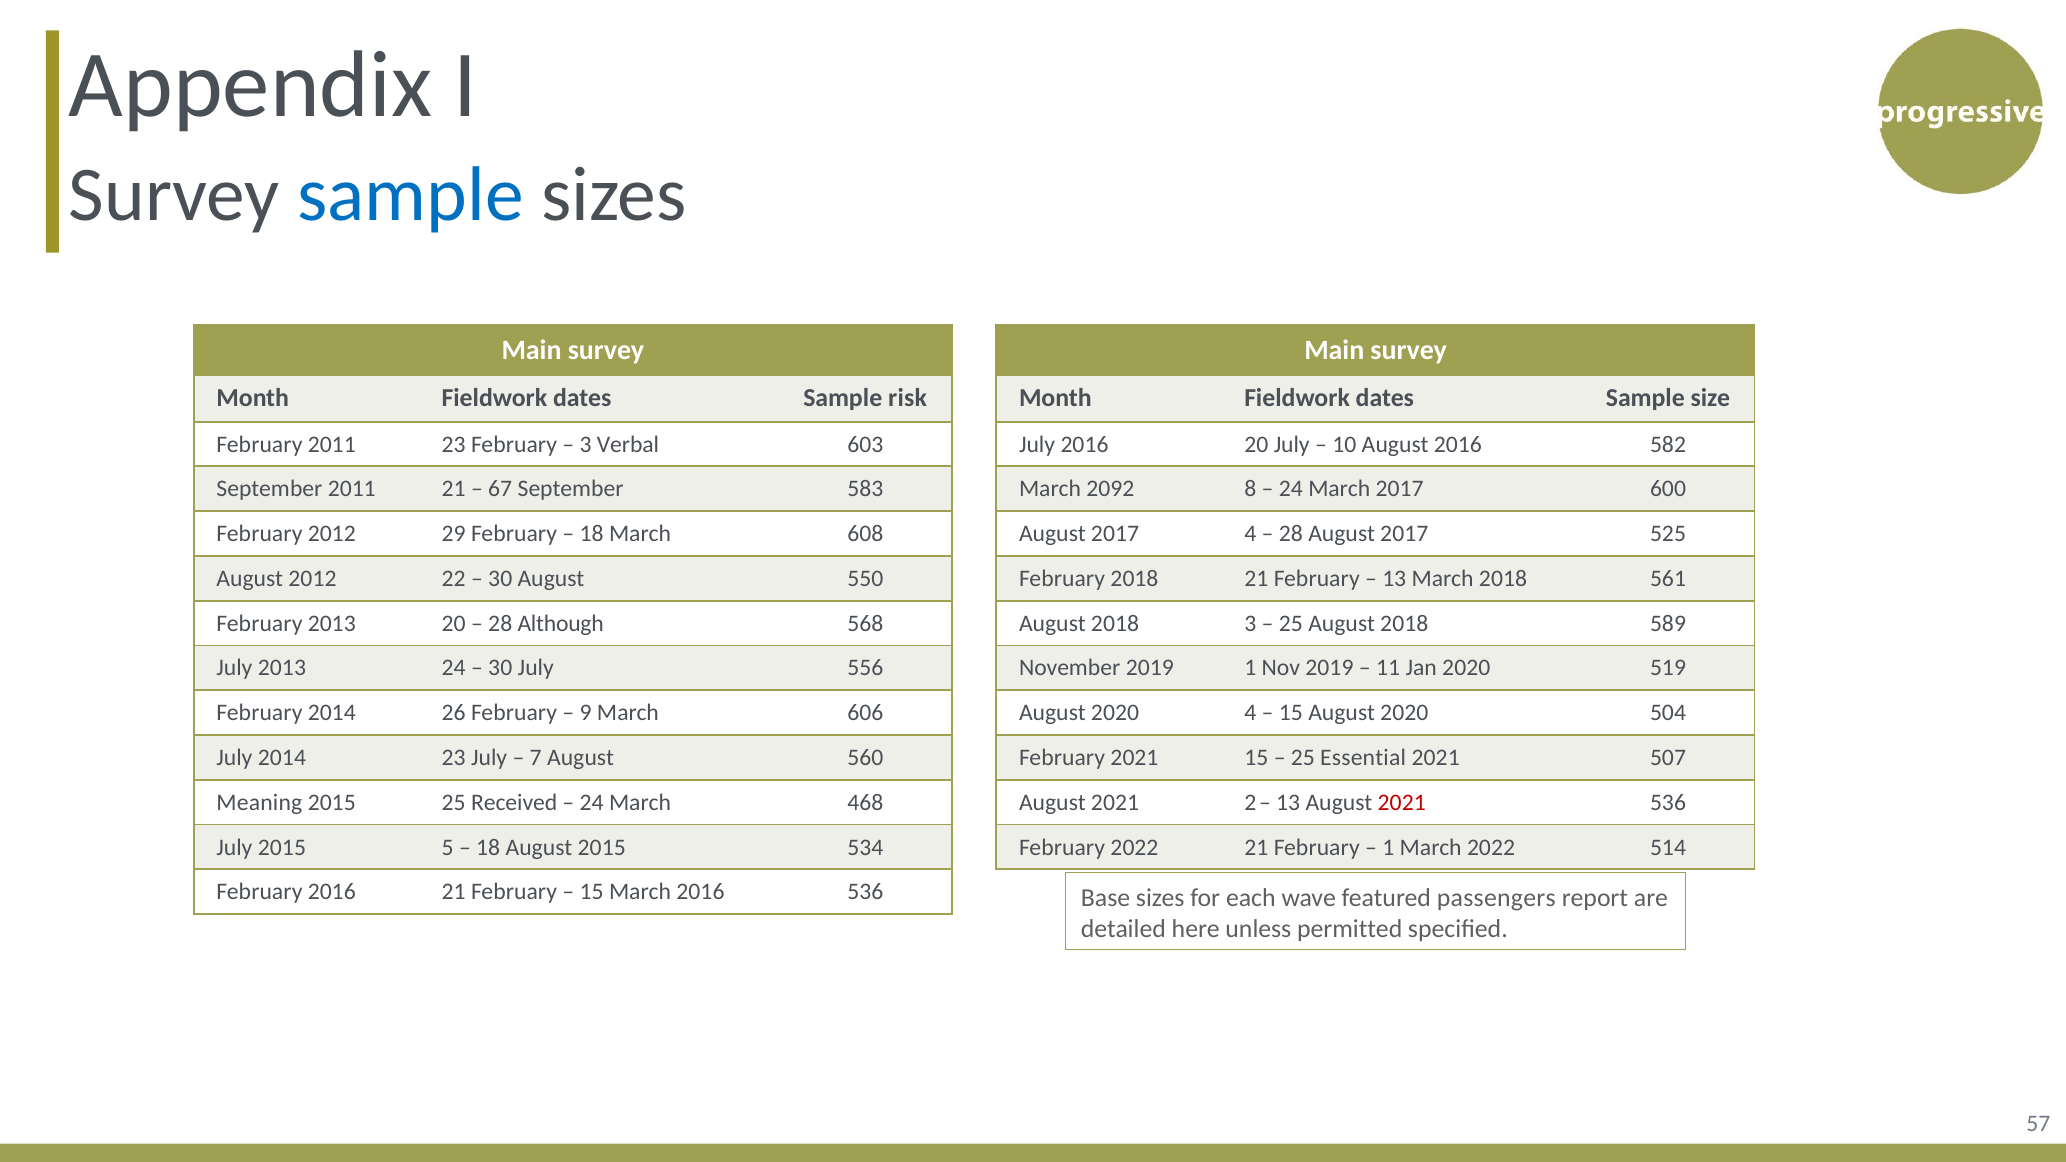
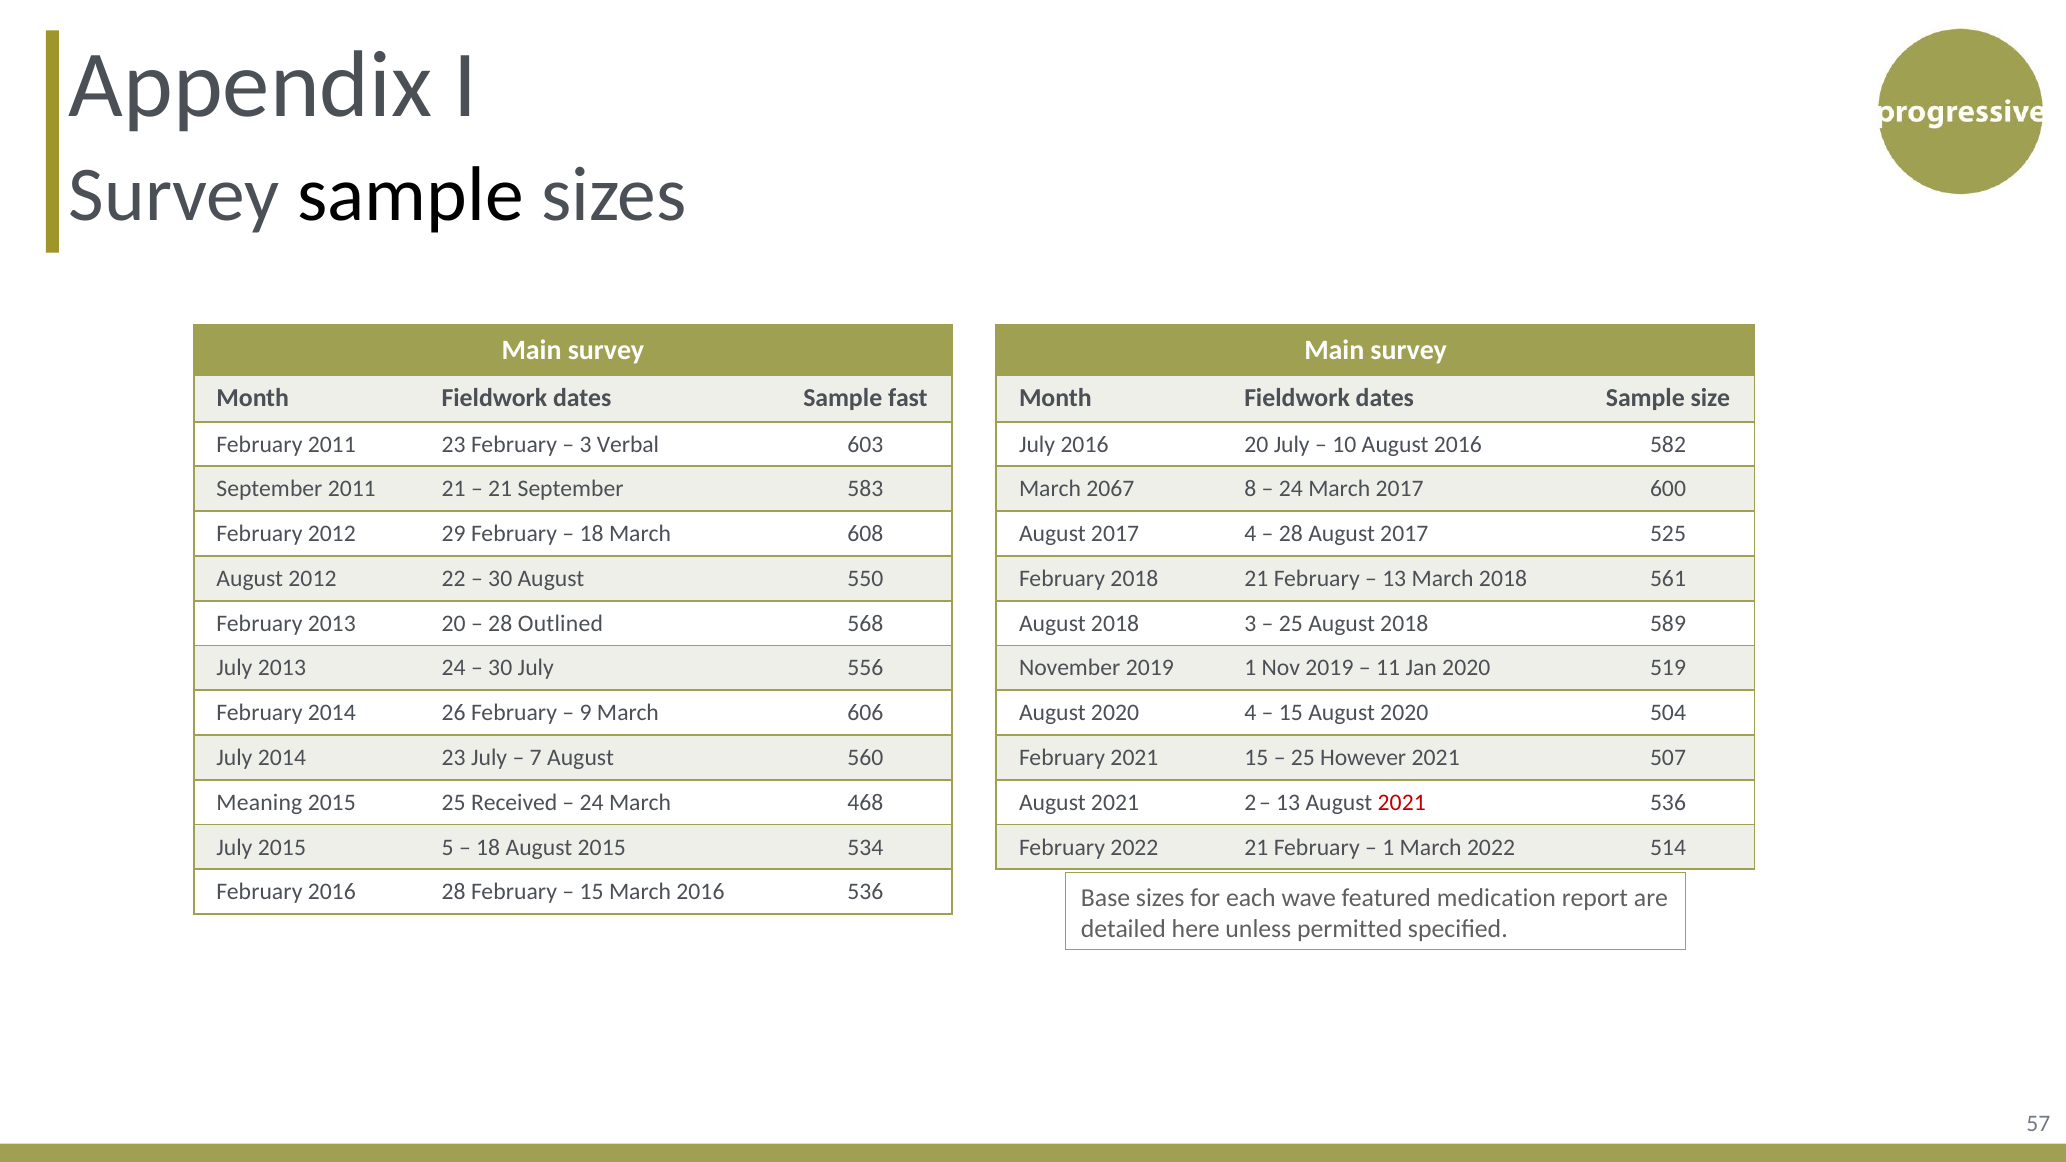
sample at (411, 195) colour: blue -> black
risk: risk -> fast
67 at (500, 489): 67 -> 21
2092: 2092 -> 2067
Although: Although -> Outlined
Essential: Essential -> However
2016 21: 21 -> 28
passengers: passengers -> medication
